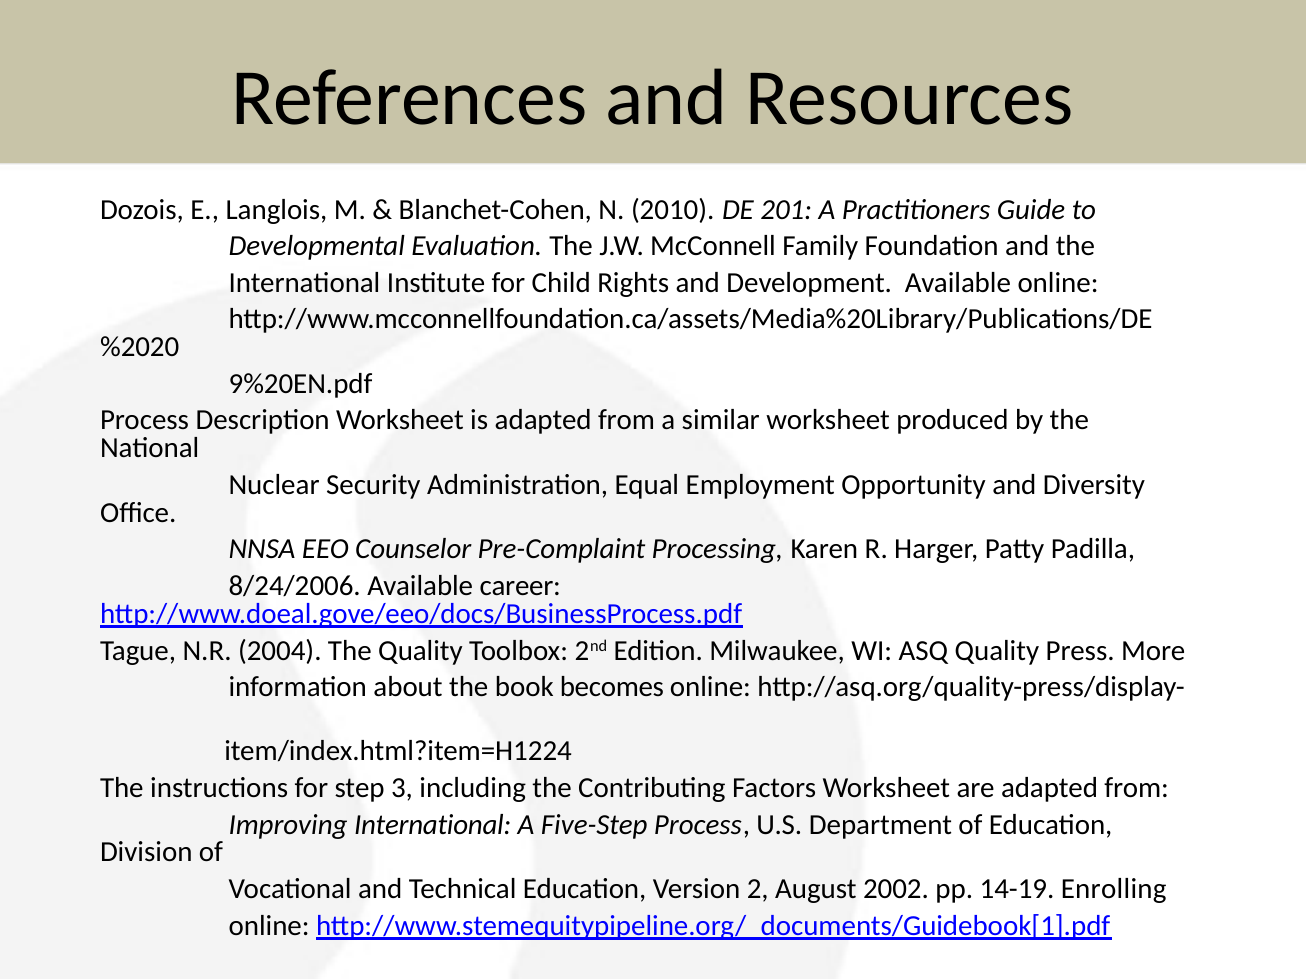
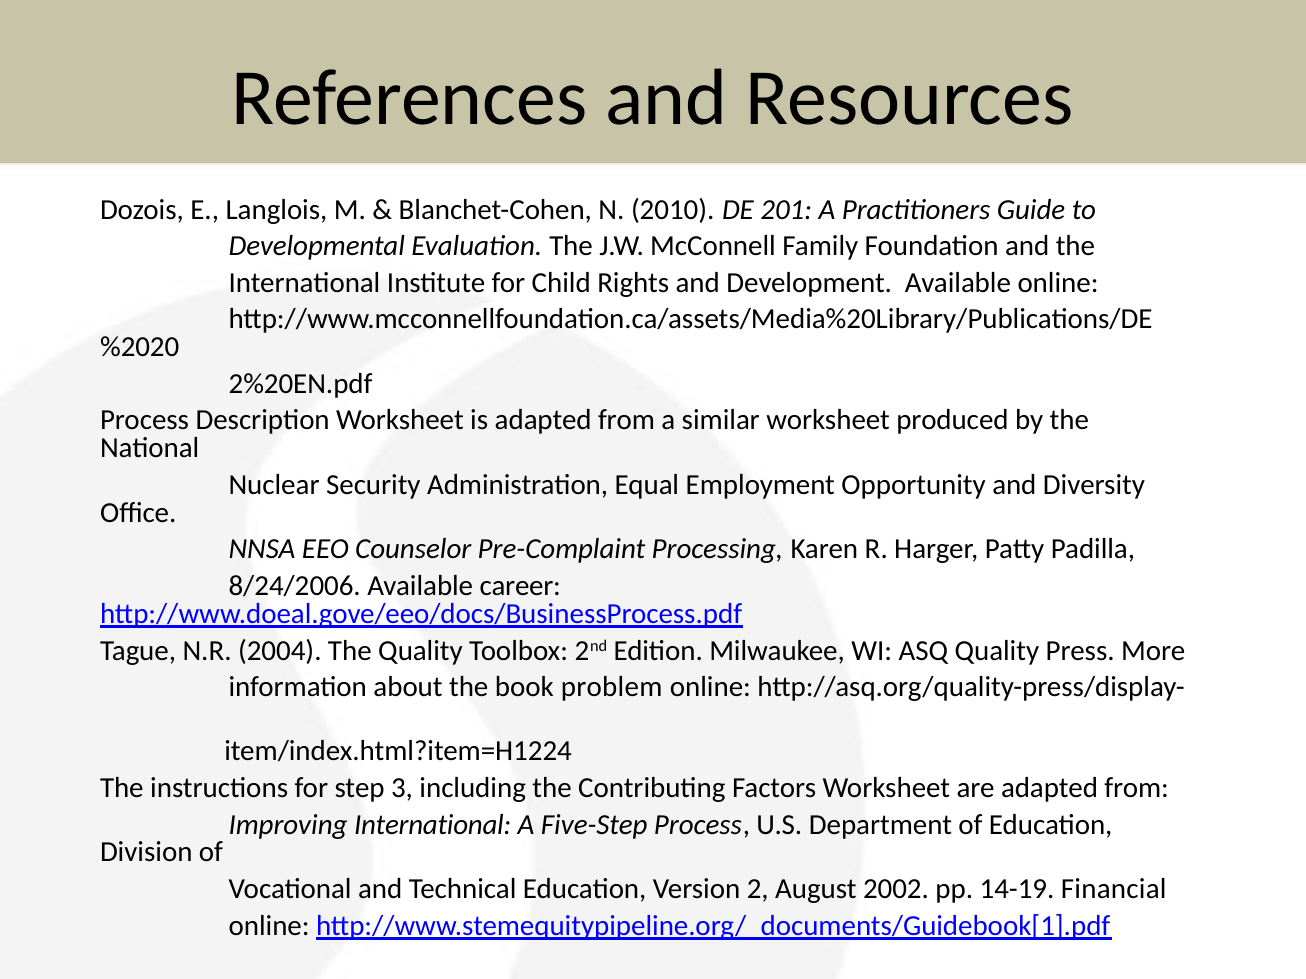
9%20EN.pdf: 9%20EN.pdf -> 2%20EN.pdf
becomes: becomes -> problem
Enrolling: Enrolling -> Financial
